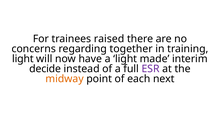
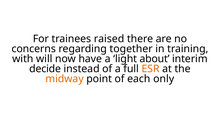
light at (23, 59): light -> with
made: made -> about
ESR colour: purple -> orange
next: next -> only
